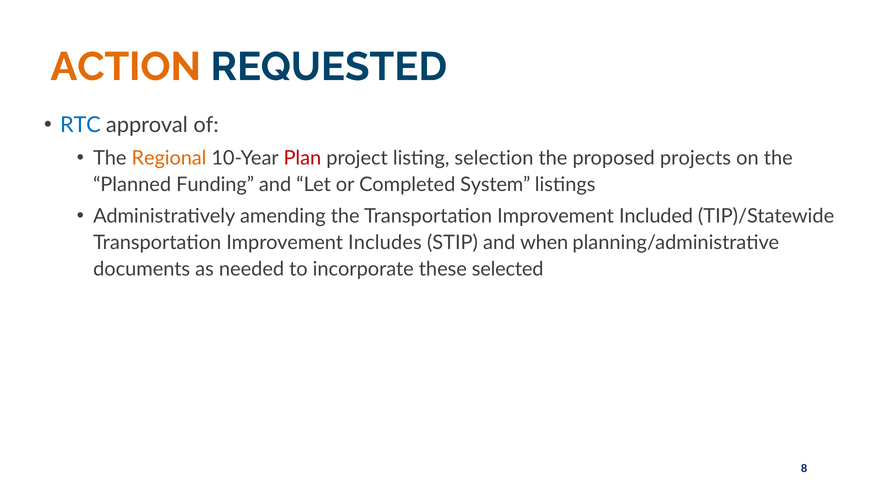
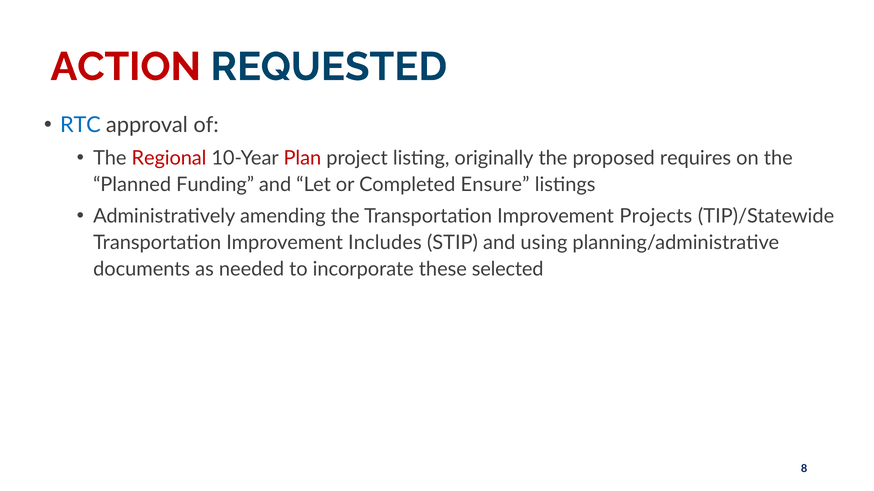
ACTION colour: orange -> red
Regional colour: orange -> red
selection: selection -> originally
projects: projects -> requires
System: System -> Ensure
Included: Included -> Projects
when: when -> using
